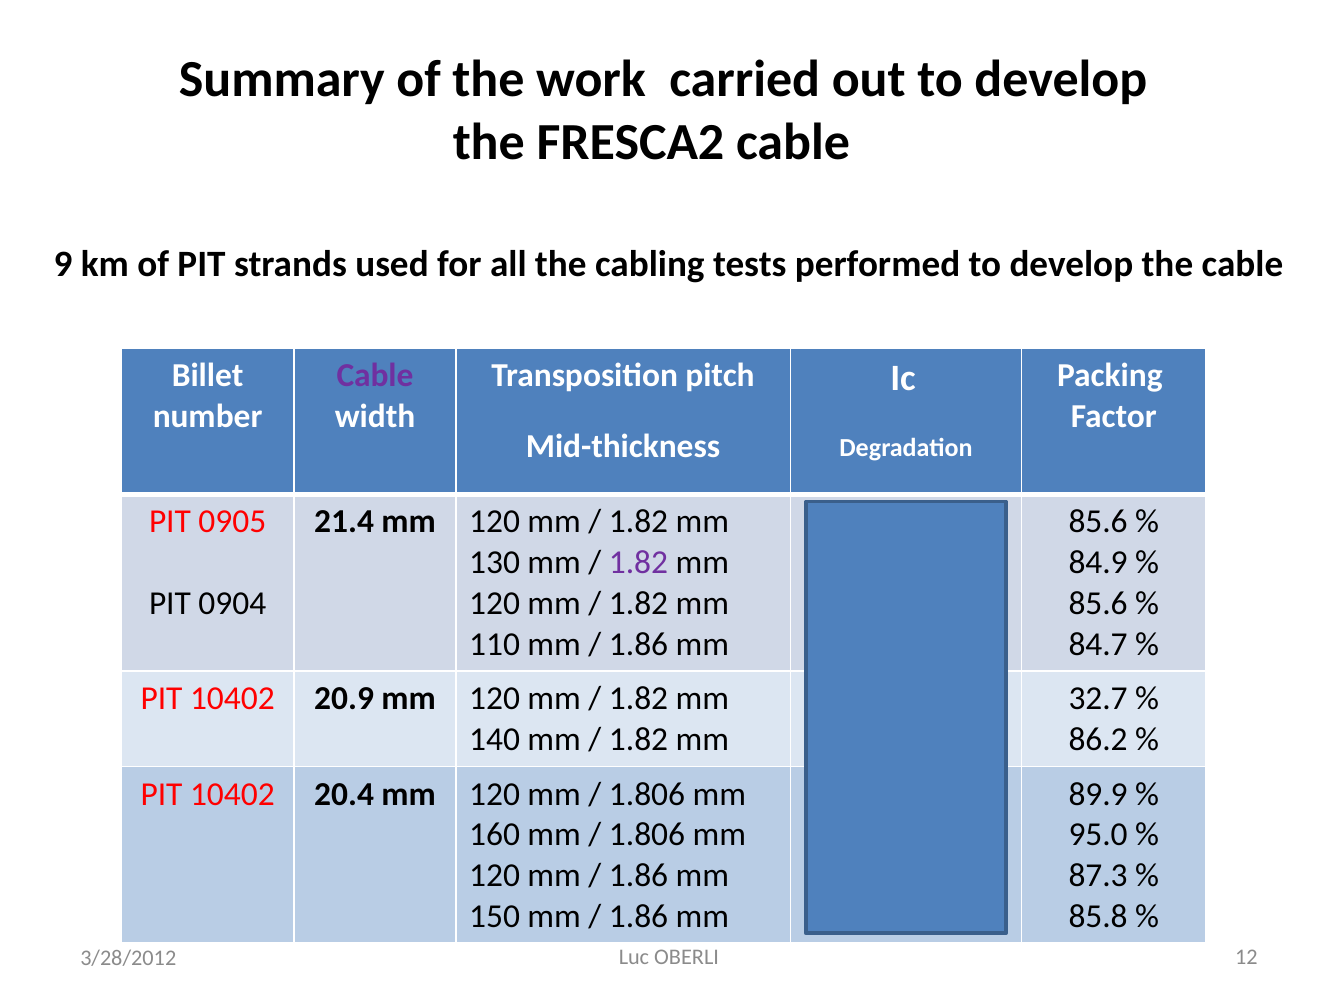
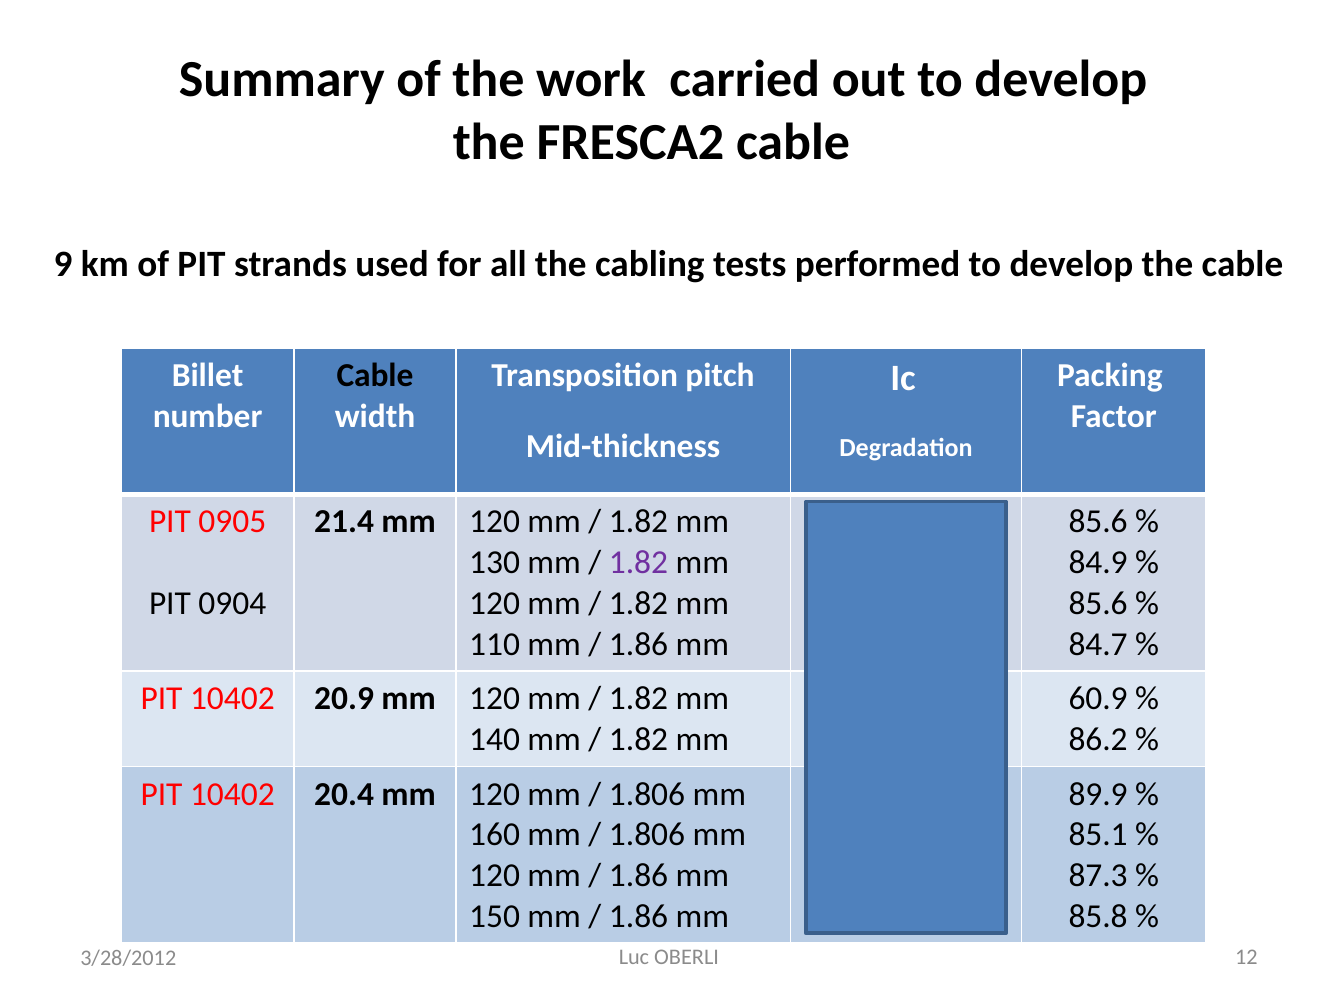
Cable at (375, 376) colour: purple -> black
32.7: 32.7 -> 60.9
95.0: 95.0 -> 85.1
